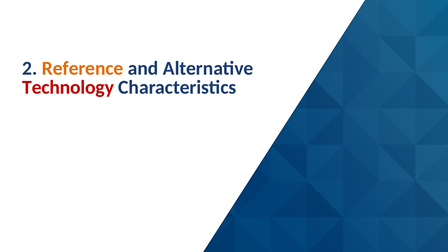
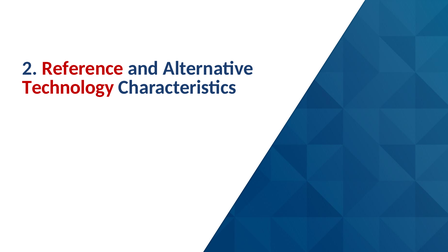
Reference colour: orange -> red
